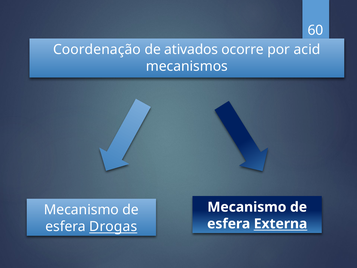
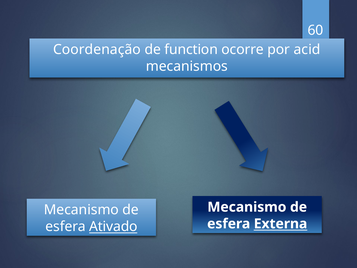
ativados: ativados -> function
Drogas: Drogas -> Ativado
